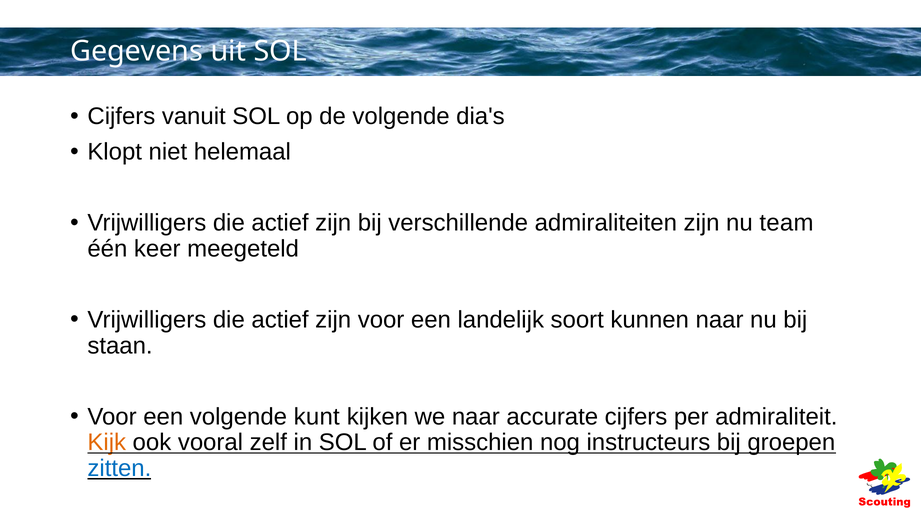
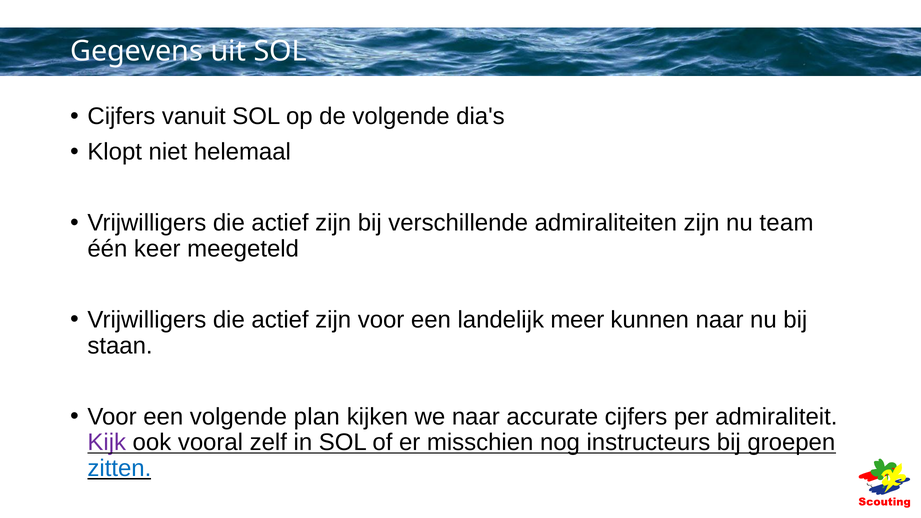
soort: soort -> meer
kunt: kunt -> plan
Kijk colour: orange -> purple
